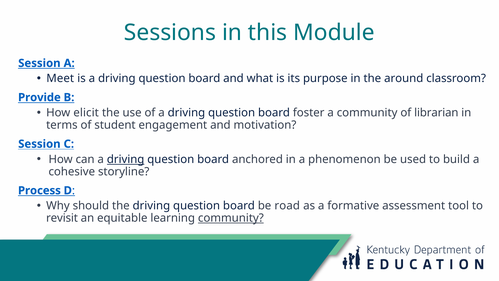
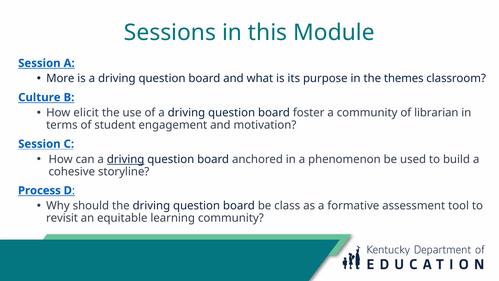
Meet: Meet -> More
around: around -> themes
Provide: Provide -> Culture
road: road -> class
community at (231, 218) underline: present -> none
